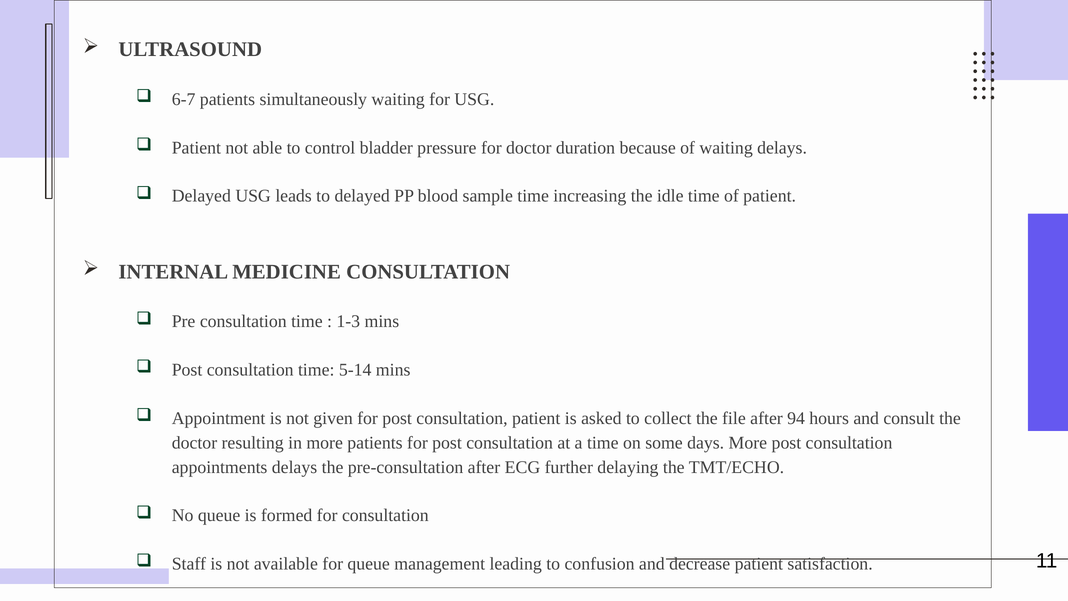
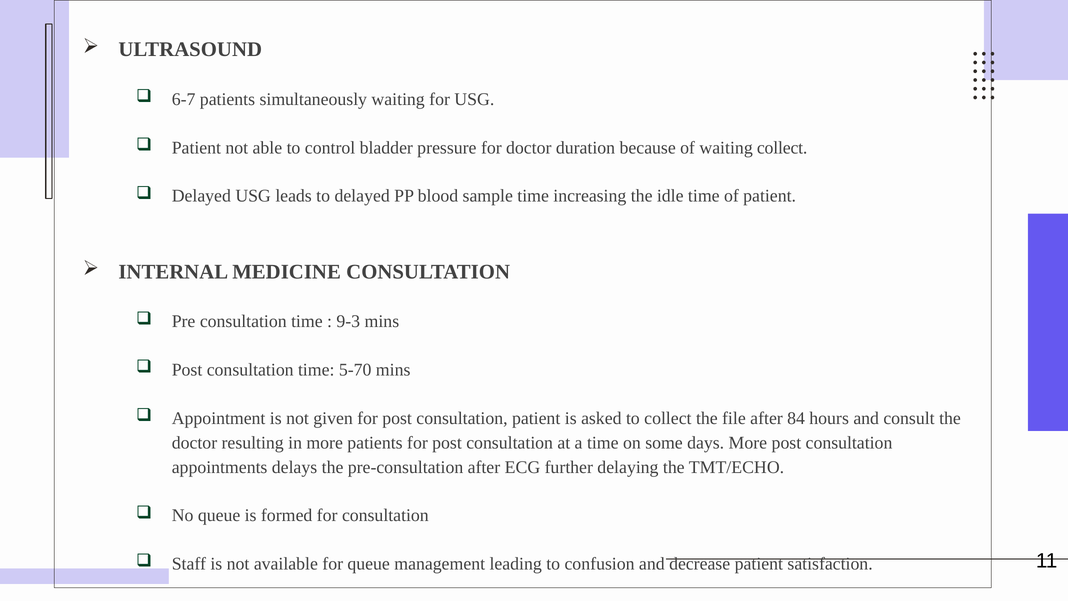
waiting delays: delays -> collect
1-3: 1-3 -> 9-3
5-14: 5-14 -> 5-70
94: 94 -> 84
